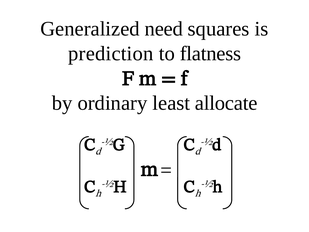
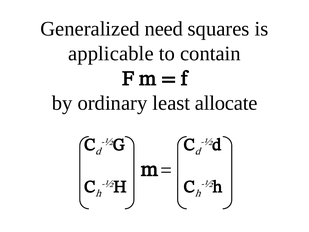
prediction: prediction -> applicable
flatness: flatness -> contain
